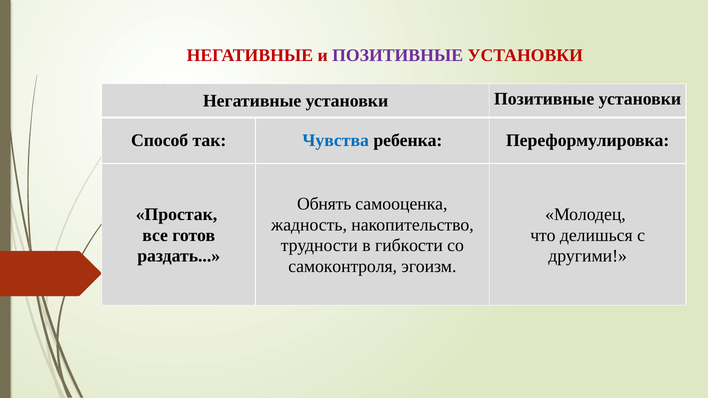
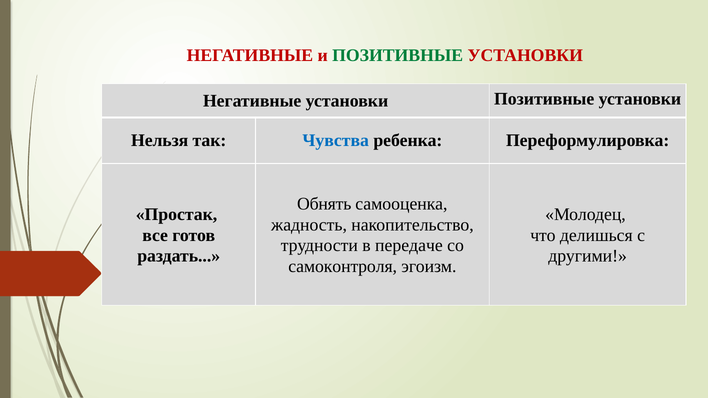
ПОЗИТИВНЫЕ at (398, 55) colour: purple -> green
Способ: Способ -> Нельзя
гибкости: гибкости -> передаче
